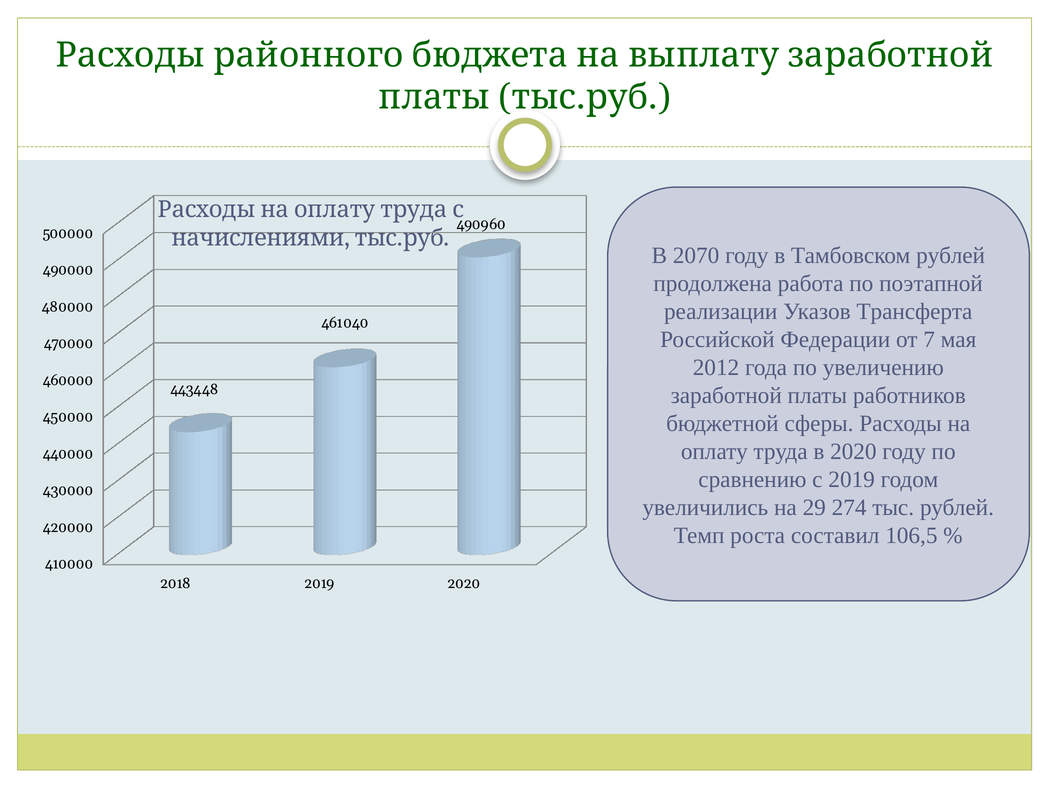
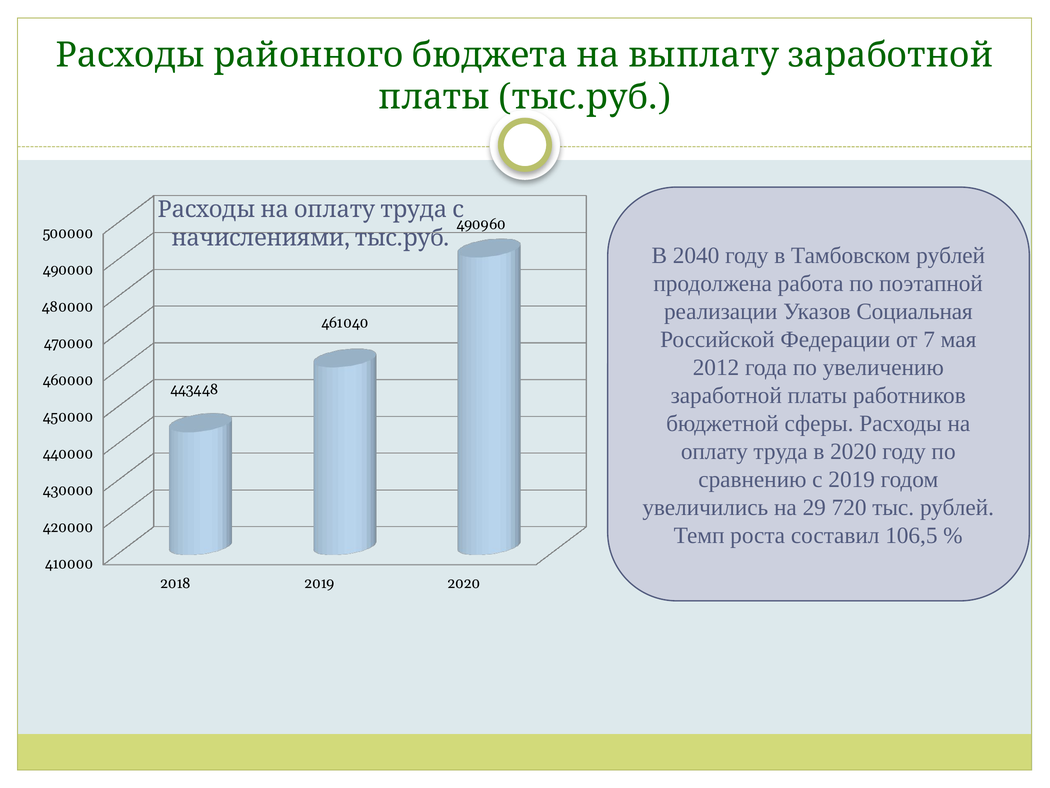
2070: 2070 -> 2040
Трансферта: Трансферта -> Социальная
274: 274 -> 720
